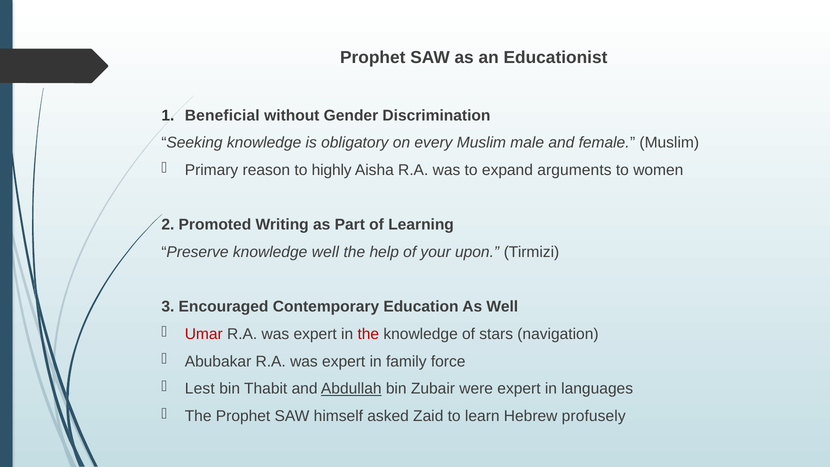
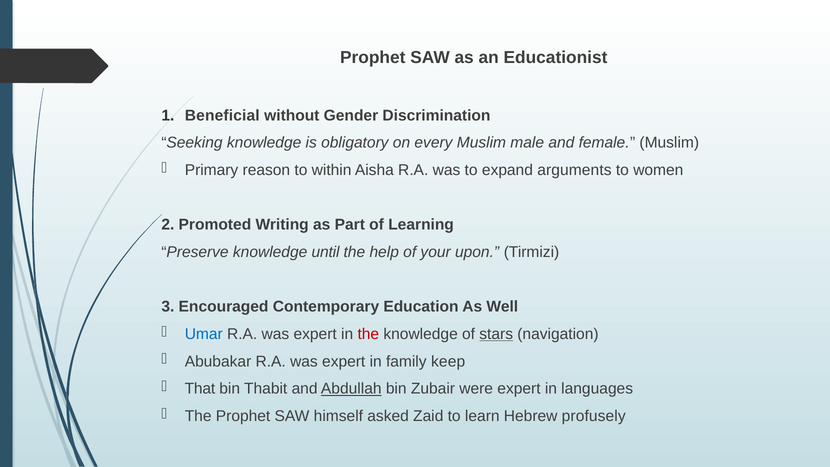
highly: highly -> within
knowledge well: well -> until
Umar colour: red -> blue
stars underline: none -> present
force: force -> keep
Lest: Lest -> That
